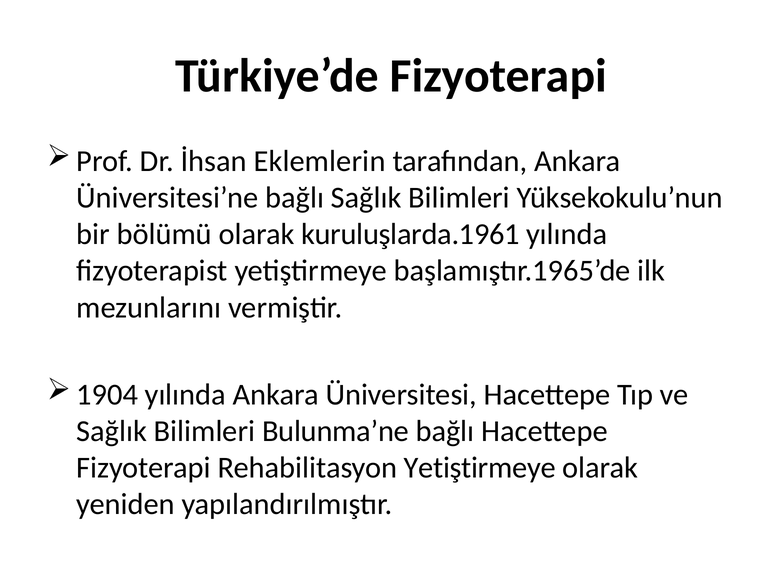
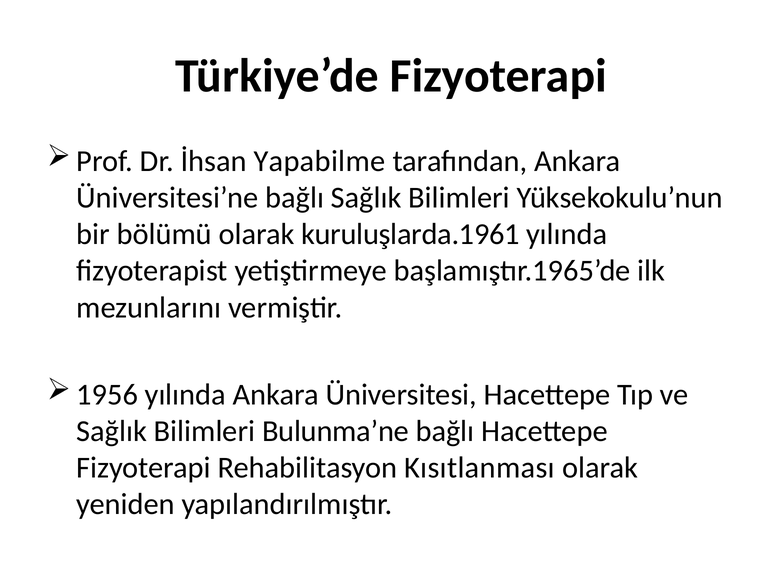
Eklemlerin: Eklemlerin -> Yapabilme
1904: 1904 -> 1956
Rehabilitasyon Yetiştirmeye: Yetiştirmeye -> Kısıtlanması
